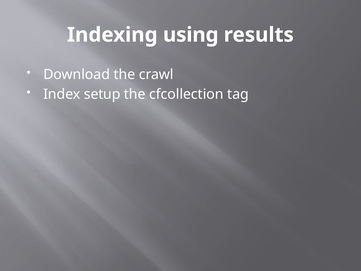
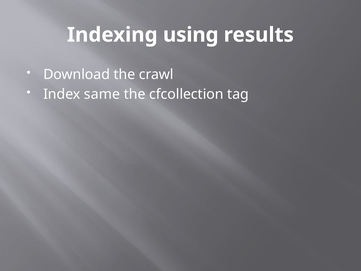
setup: setup -> same
